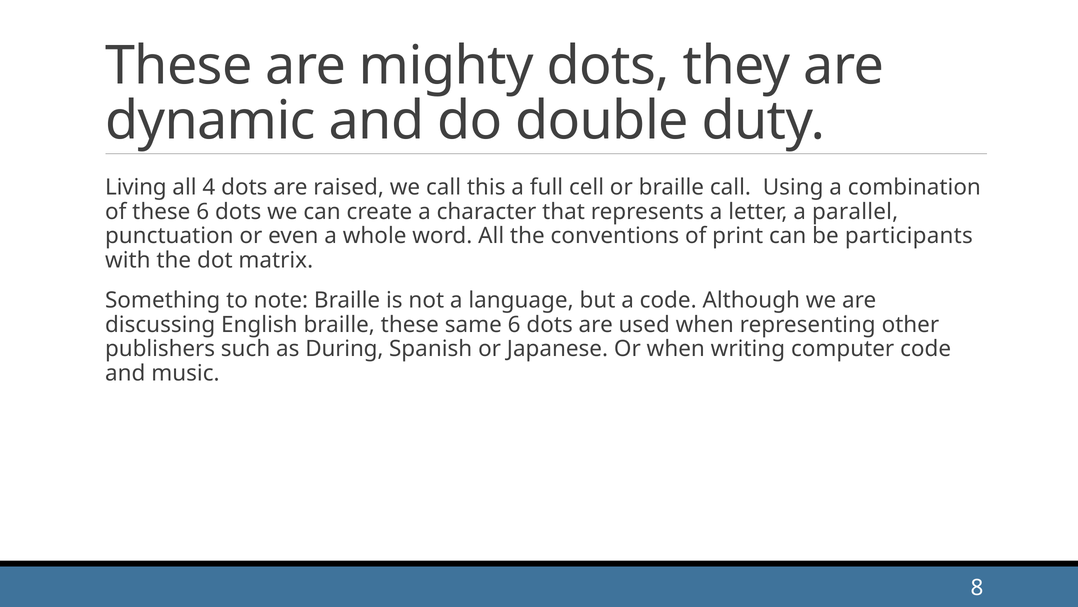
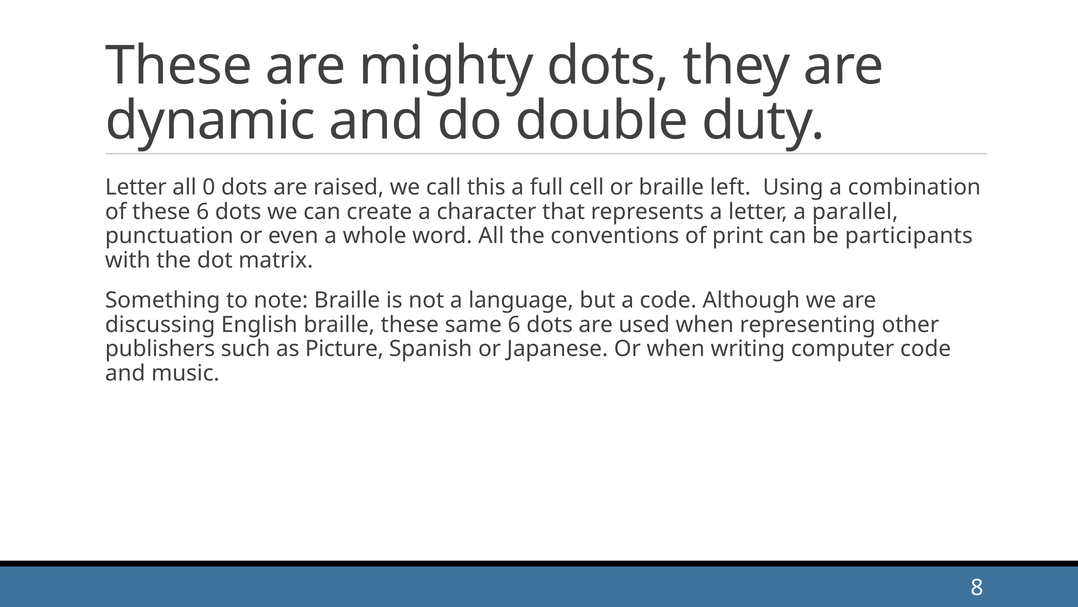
Living at (136, 187): Living -> Letter
4: 4 -> 0
braille call: call -> left
During: During -> Picture
